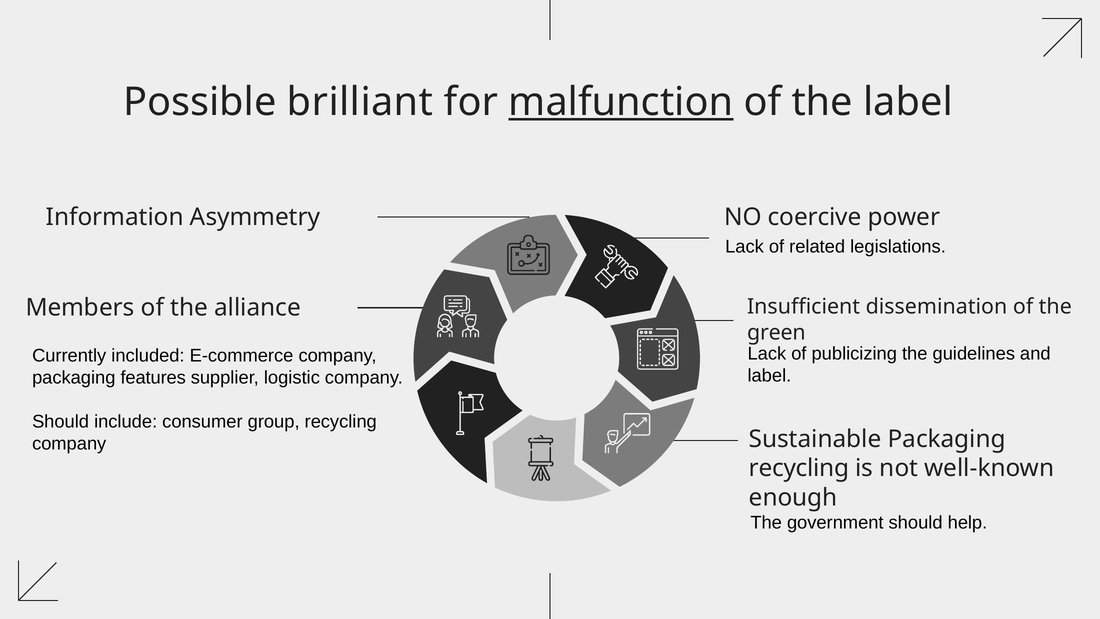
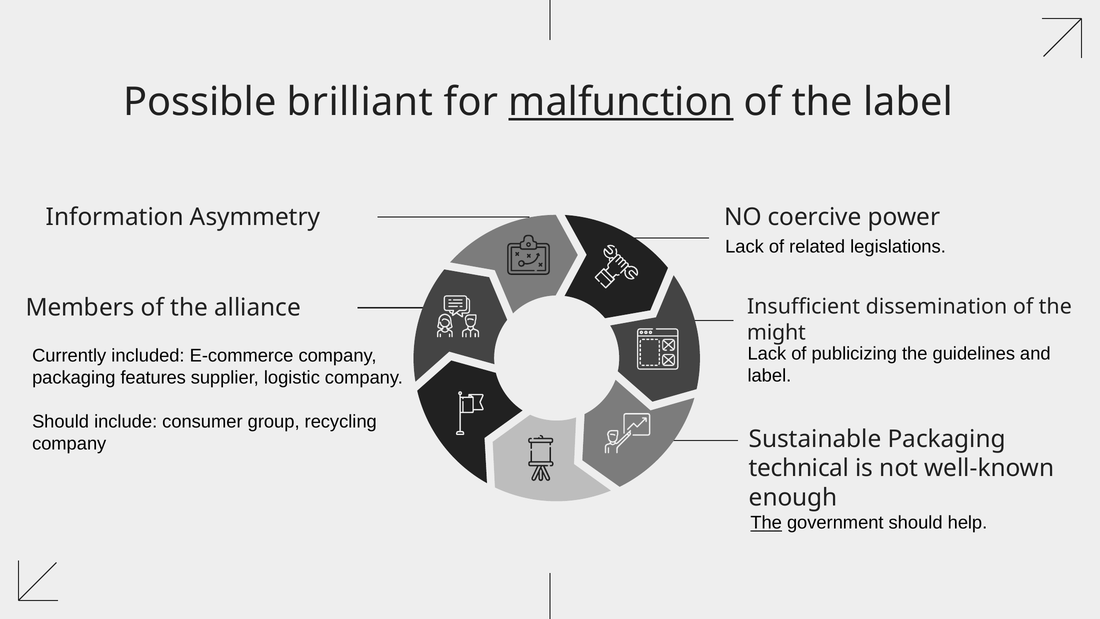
green: green -> might
recycling at (799, 468): recycling -> technical
The at (766, 523) underline: none -> present
